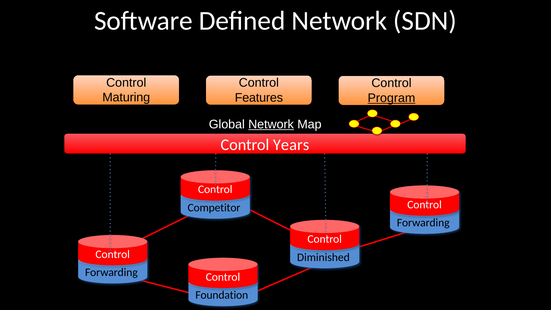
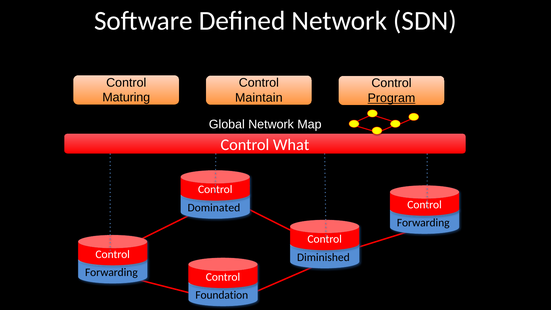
Features: Features -> Maintain
Network at (271, 124) underline: present -> none
Years: Years -> What
Competitor: Competitor -> Dominated
